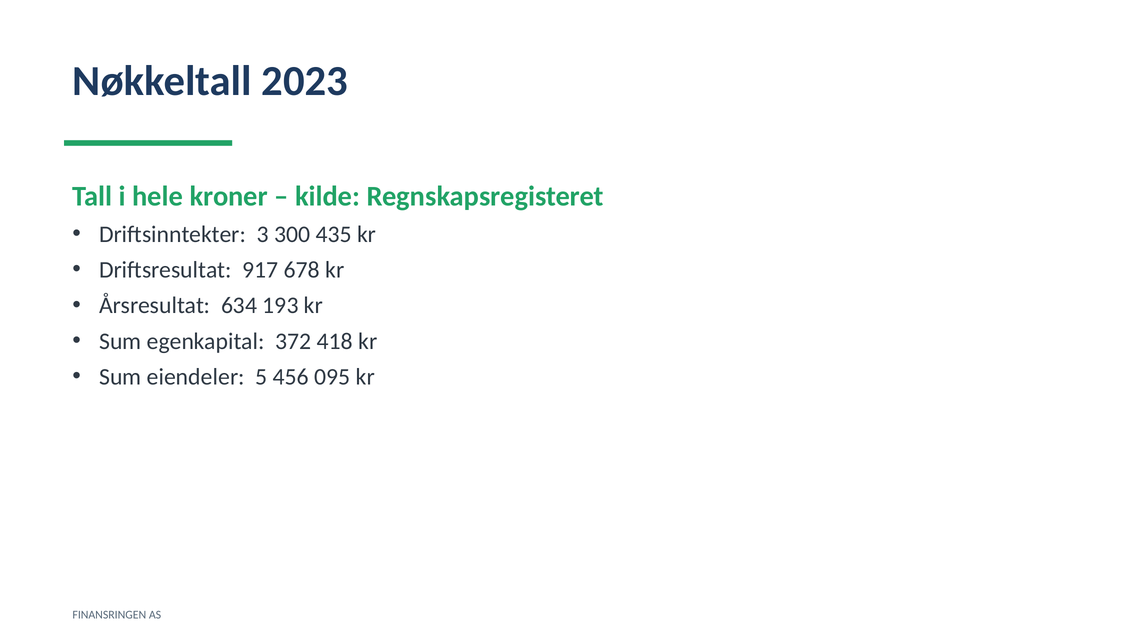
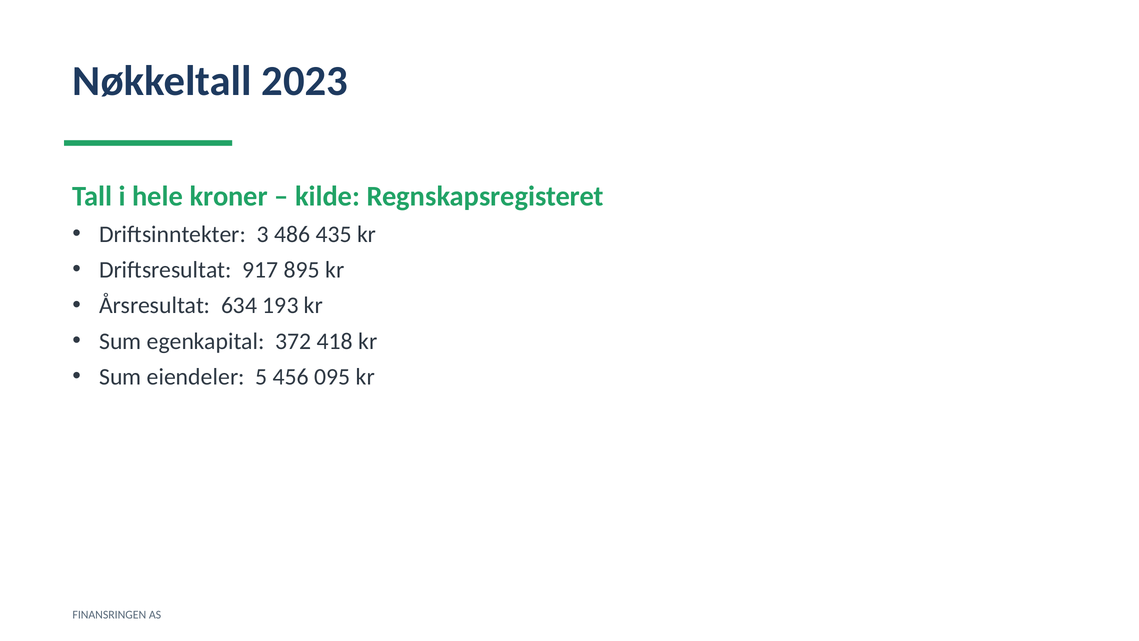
300: 300 -> 486
678: 678 -> 895
